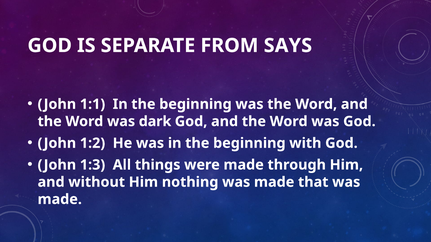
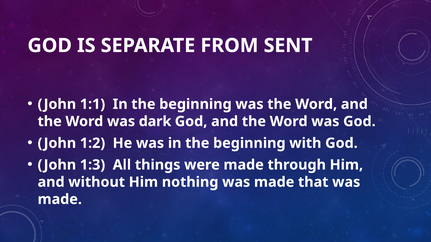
SAYS: SAYS -> SENT
